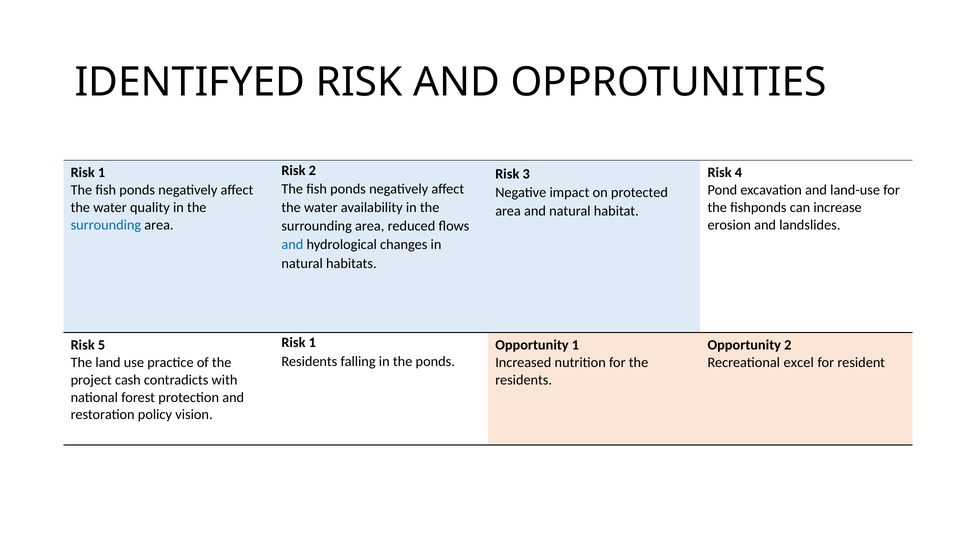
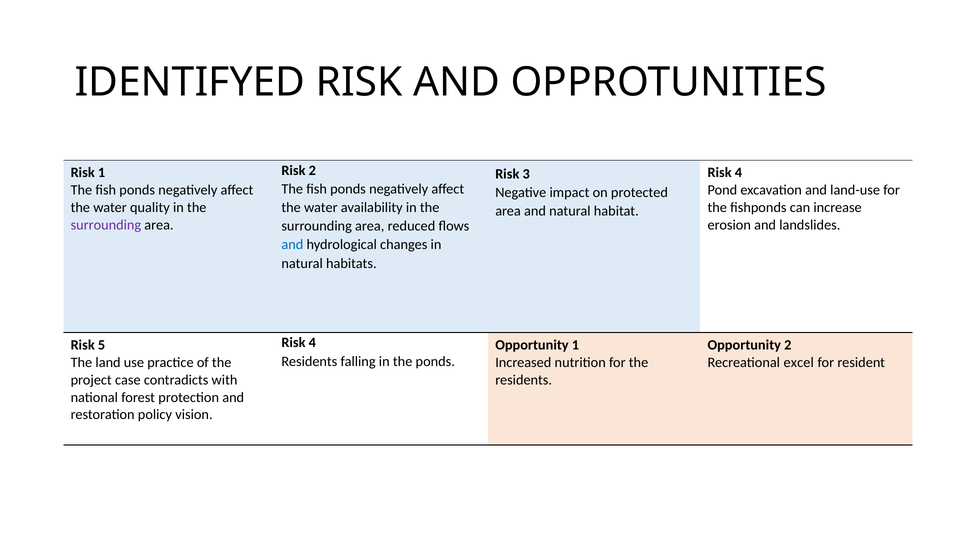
surrounding at (106, 225) colour: blue -> purple
1 at (312, 343): 1 -> 4
cash: cash -> case
